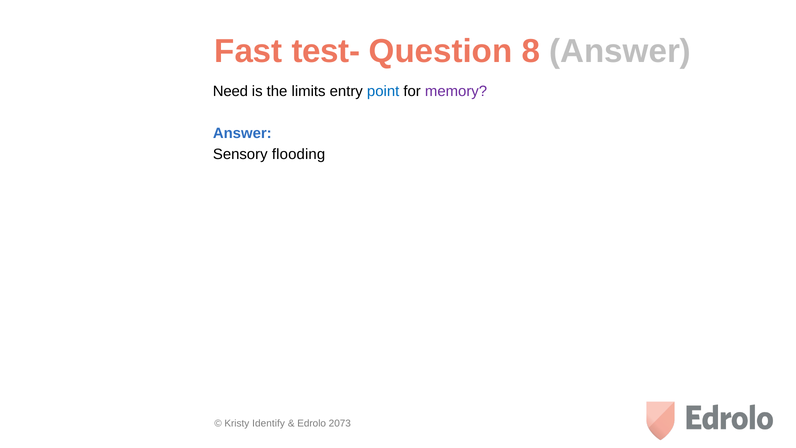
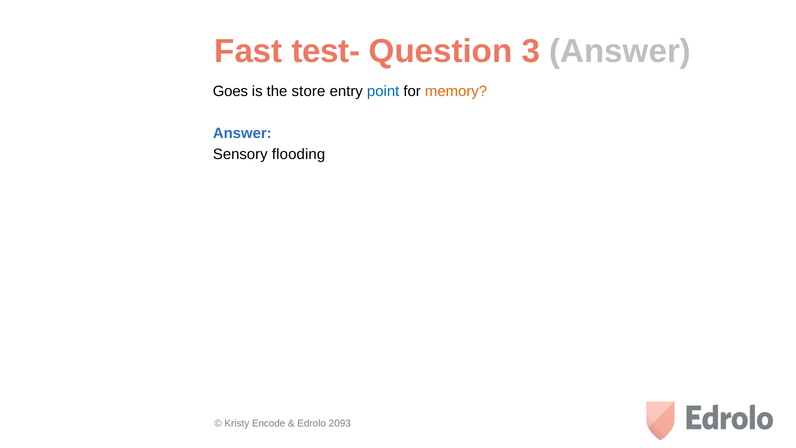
8: 8 -> 3
Need: Need -> Goes
limits: limits -> store
memory colour: purple -> orange
Identify: Identify -> Encode
2073: 2073 -> 2093
